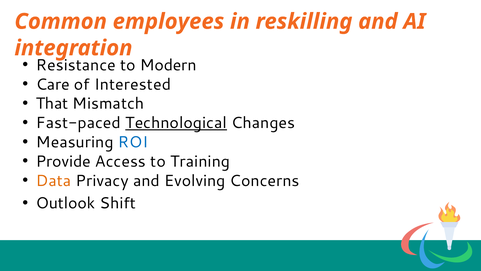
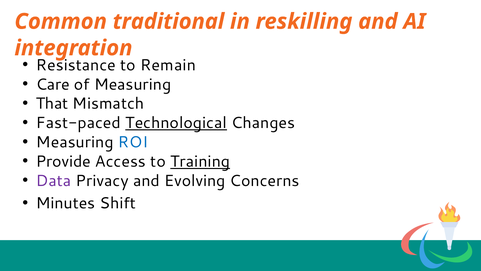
employees: employees -> traditional
Modern: Modern -> Remain
of Interested: Interested -> Measuring
Training underline: none -> present
Data colour: orange -> purple
Outlook: Outlook -> Minutes
